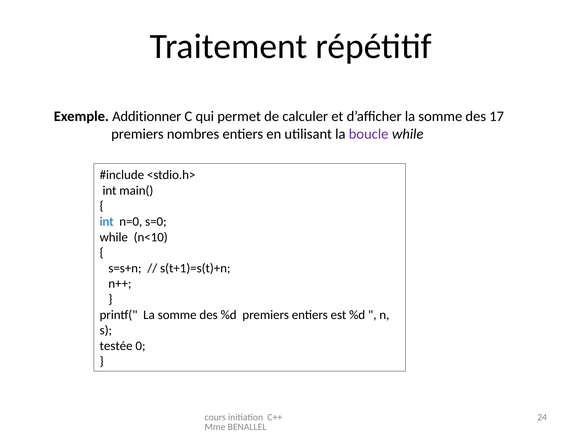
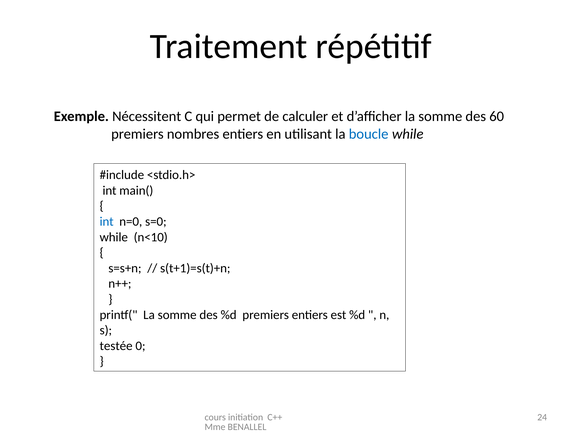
Additionner: Additionner -> Nécessitent
17: 17 -> 60
boucle colour: purple -> blue
